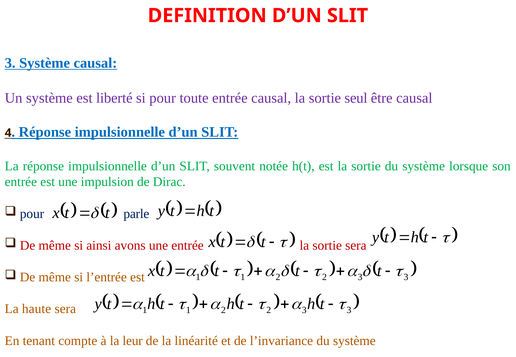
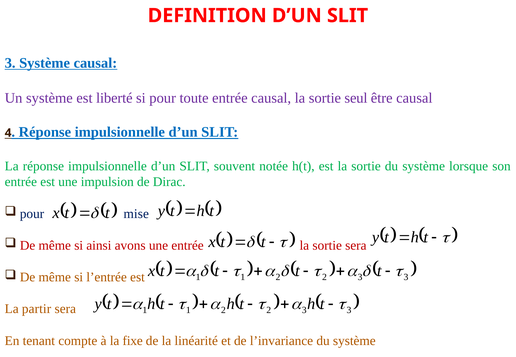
parle: parle -> mise
haute: haute -> partir
leur: leur -> fixe
